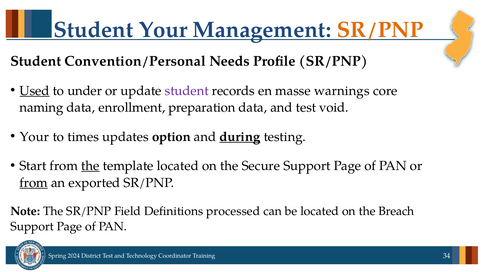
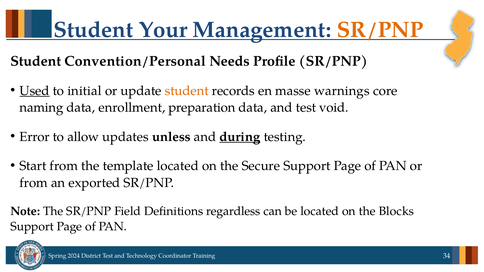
under: under -> initial
student at (187, 91) colour: purple -> orange
Your at (34, 137): Your -> Error
times: times -> allow
option: option -> unless
the at (90, 166) underline: present -> none
from at (34, 183) underline: present -> none
processed: processed -> regardless
Breach: Breach -> Blocks
